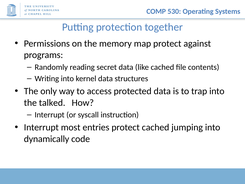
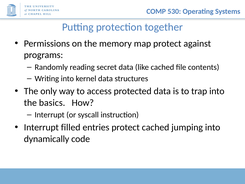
talked: talked -> basics
most: most -> filled
